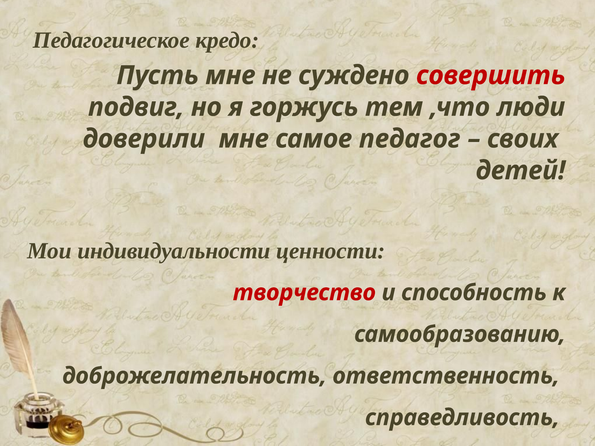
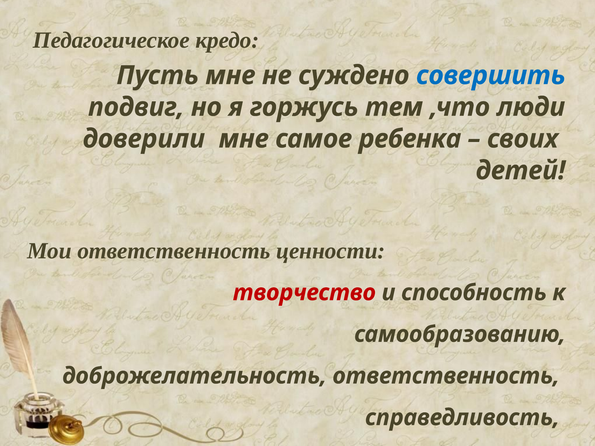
совершить colour: red -> blue
самое педагог: педагог -> ребенка
Мои индивидуальности: индивидуальности -> ответственность
